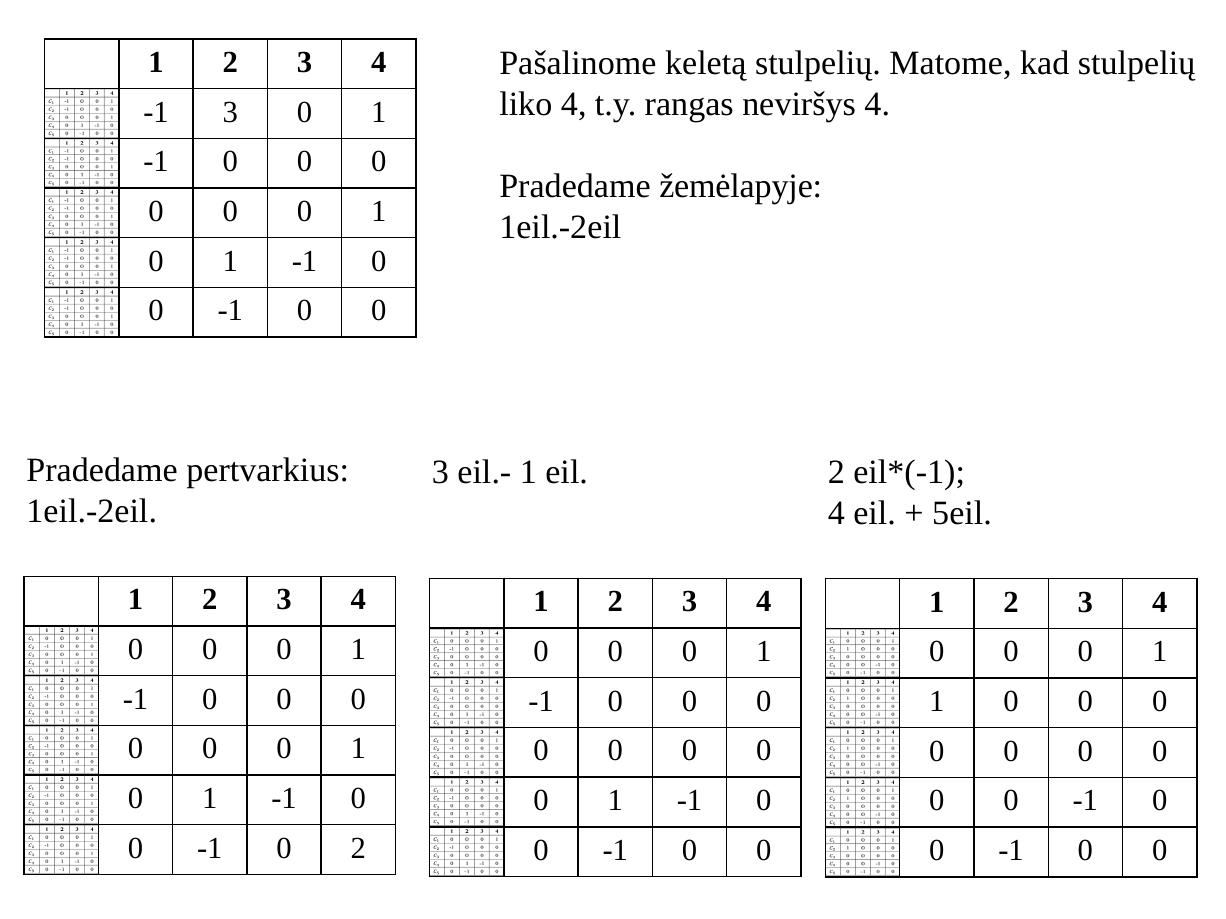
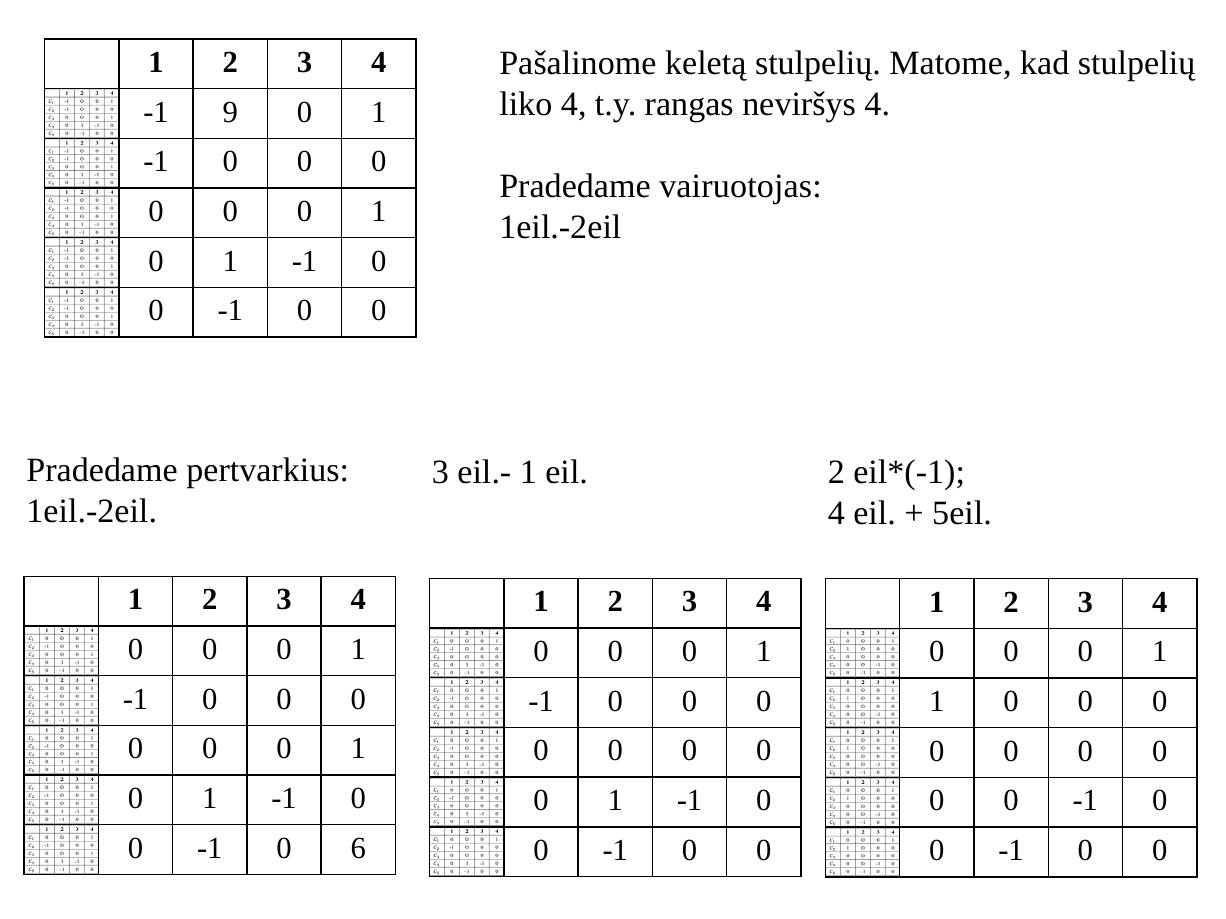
-1 3: 3 -> 9
žemėlapyje: žemėlapyje -> vairuotojas
-1 0 2: 2 -> 6
